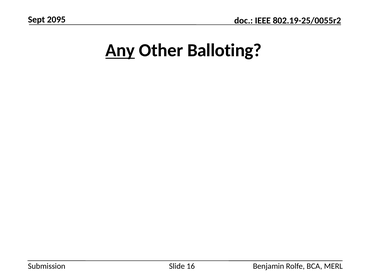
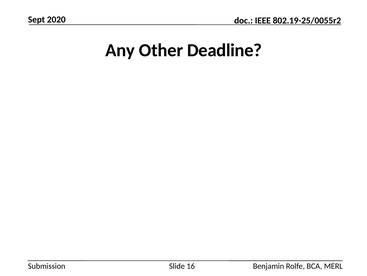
2095: 2095 -> 2020
Any underline: present -> none
Balloting: Balloting -> Deadline
